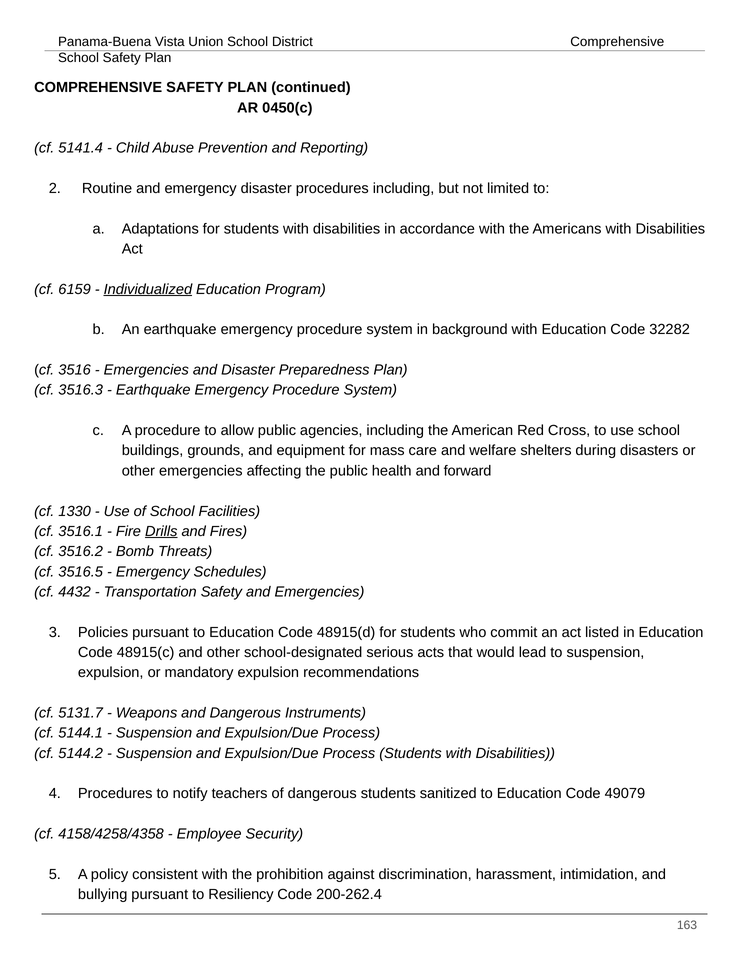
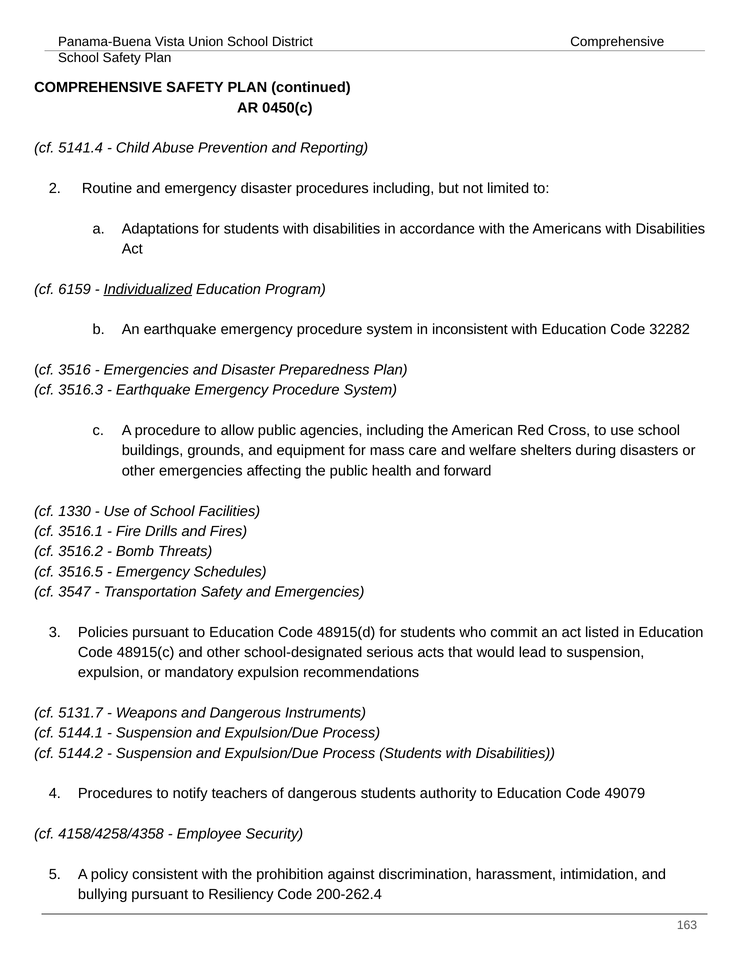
background: background -> inconsistent
Drills underline: present -> none
4432: 4432 -> 3547
sanitized: sanitized -> authority
